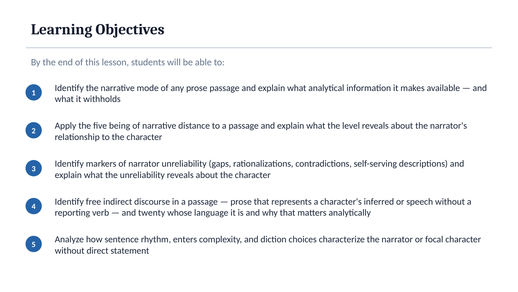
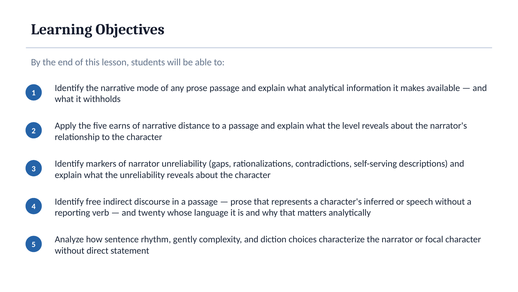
being: being -> earns
enters: enters -> gently
